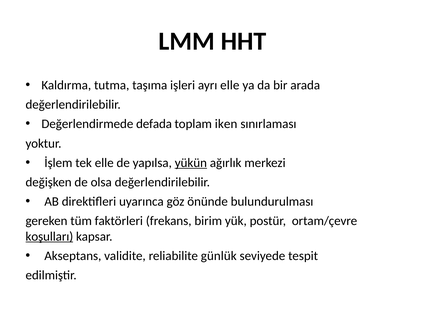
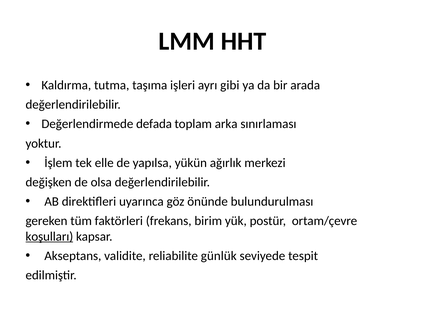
ayrı elle: elle -> gibi
iken: iken -> arka
yükün underline: present -> none
